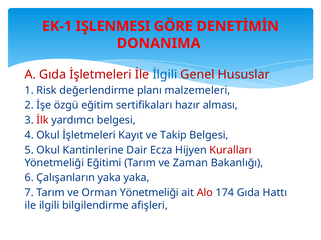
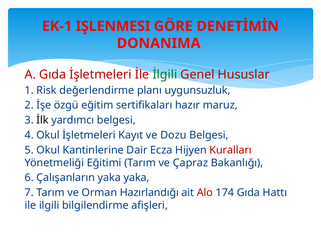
İlgili colour: blue -> green
malzemeleri: malzemeleri -> uygunsuzluk
alması: alması -> maruz
İlk colour: red -> black
Takip: Takip -> Dozu
Zaman: Zaman -> Çapraz
Orman Yönetmeliği: Yönetmeliği -> Hazırlandığı
